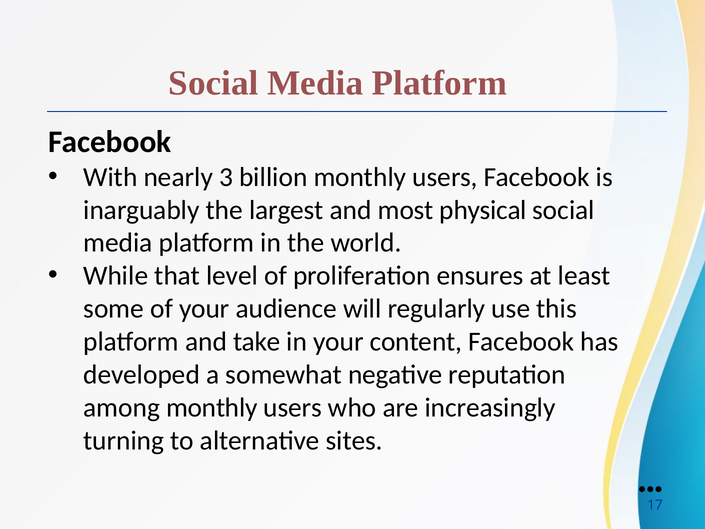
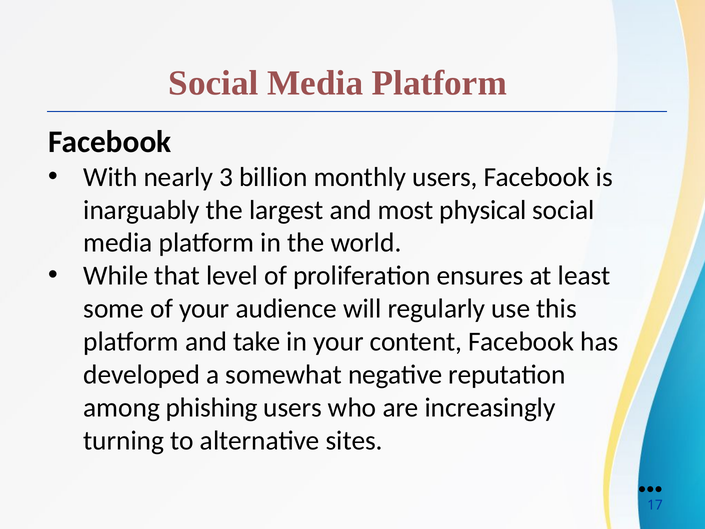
among monthly: monthly -> phishing
